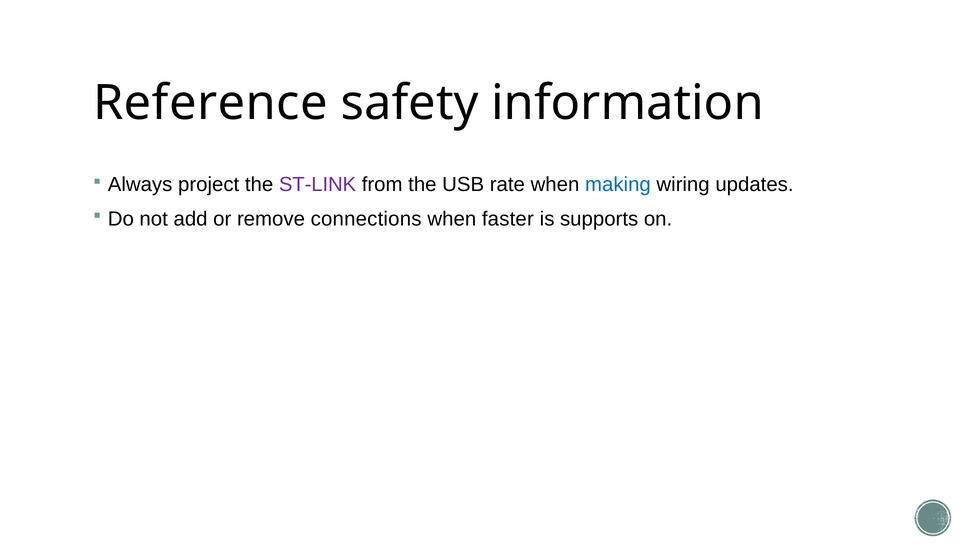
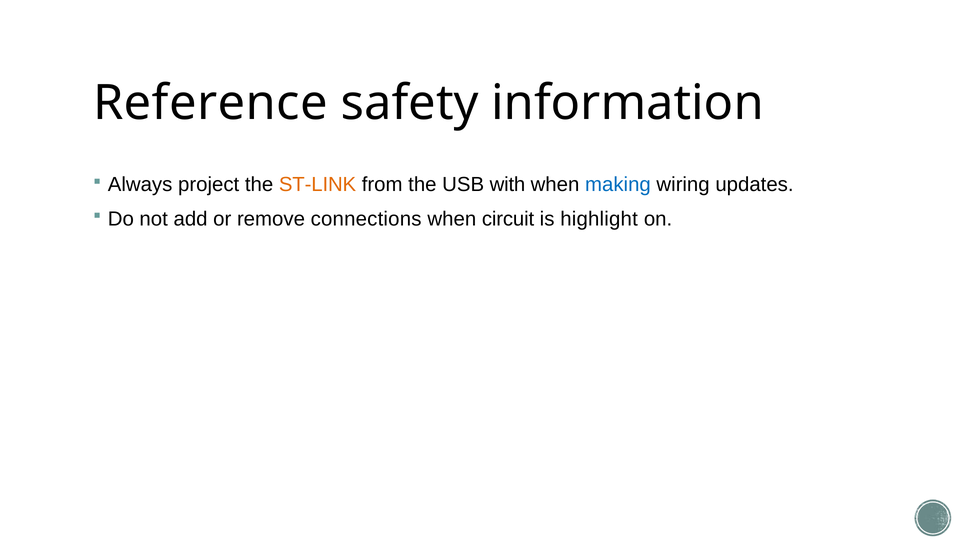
ST-LINK colour: purple -> orange
rate: rate -> with
faster: faster -> circuit
supports: supports -> highlight
